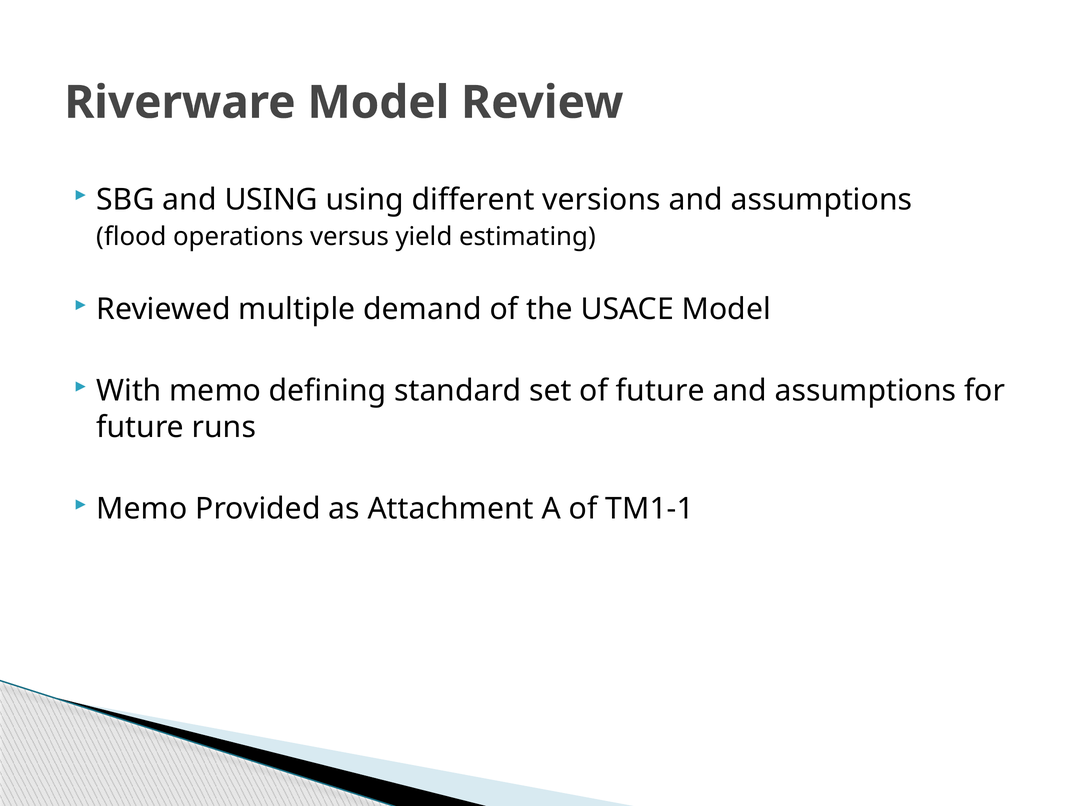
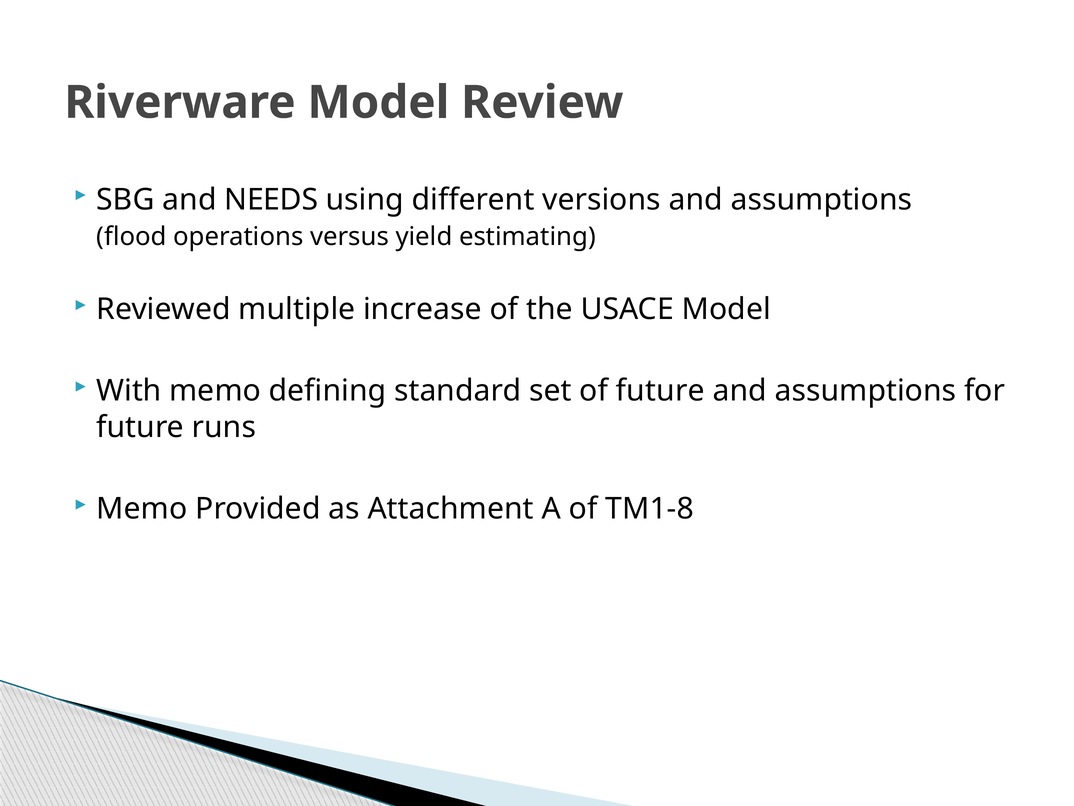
and USING: USING -> NEEDS
demand: demand -> increase
TM1-1: TM1-1 -> TM1-8
